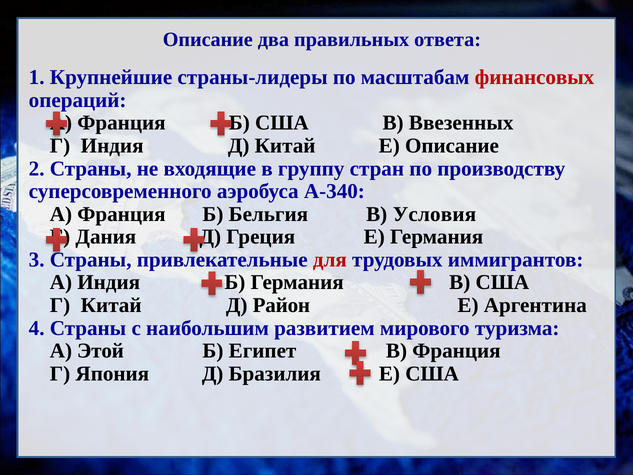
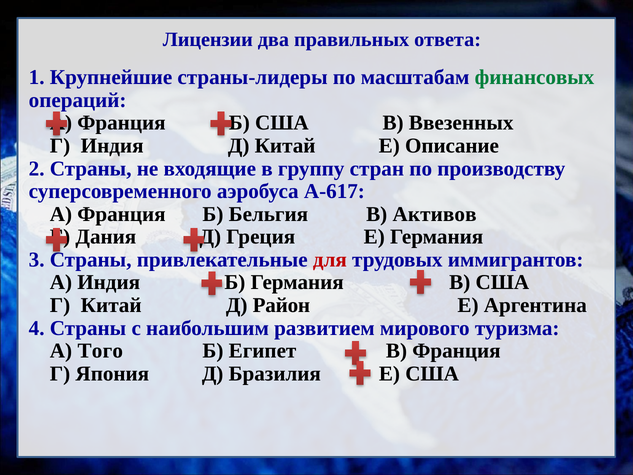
Описание at (208, 40): Описание -> Лицензии
финансовых colour: red -> green
А-340: А-340 -> А-617
Условия: Условия -> Активов
Этой: Этой -> Того
